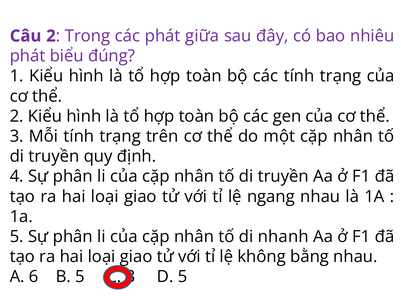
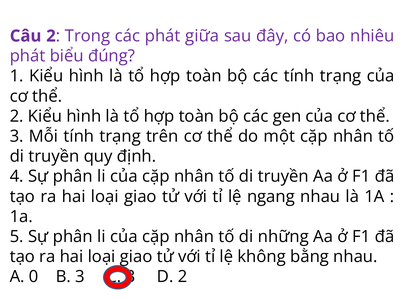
nhanh: nhanh -> những
6: 6 -> 0
B 5: 5 -> 3
D 5: 5 -> 2
